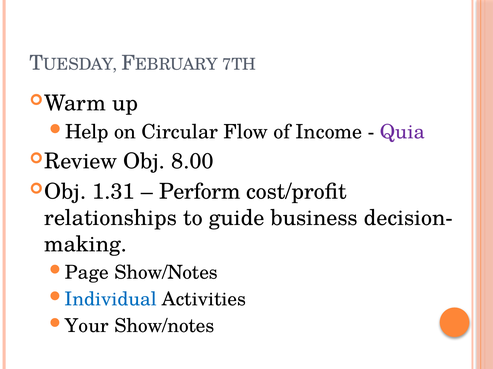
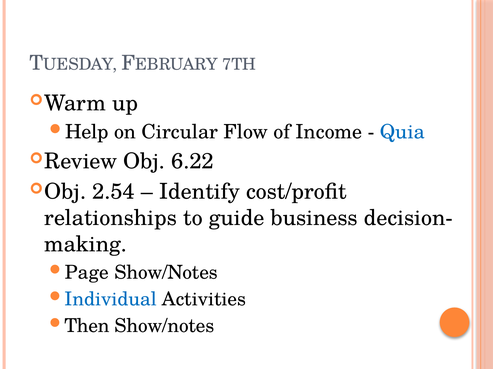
Quia colour: purple -> blue
8.00: 8.00 -> 6.22
1.31: 1.31 -> 2.54
Perform: Perform -> Identify
Your: Your -> Then
